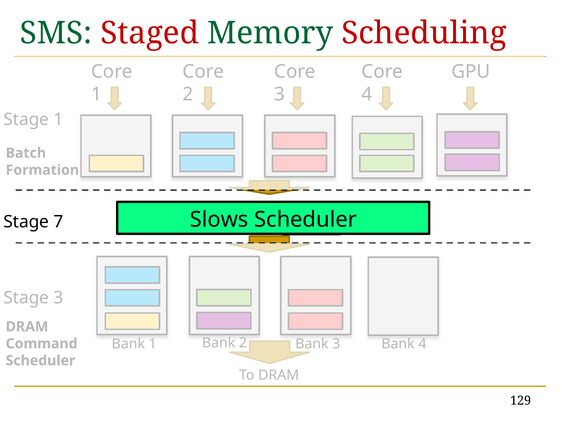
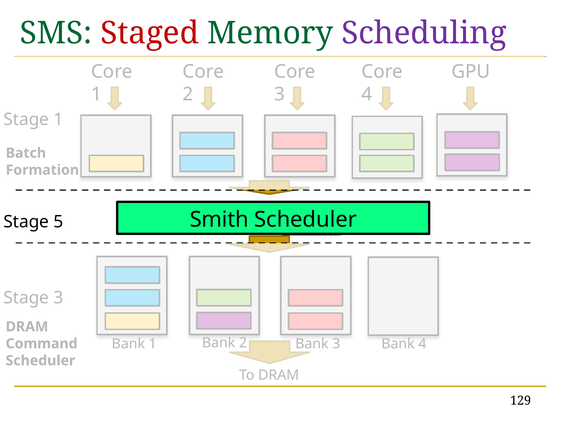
Scheduling colour: red -> purple
Slows: Slows -> Smith
7: 7 -> 5
